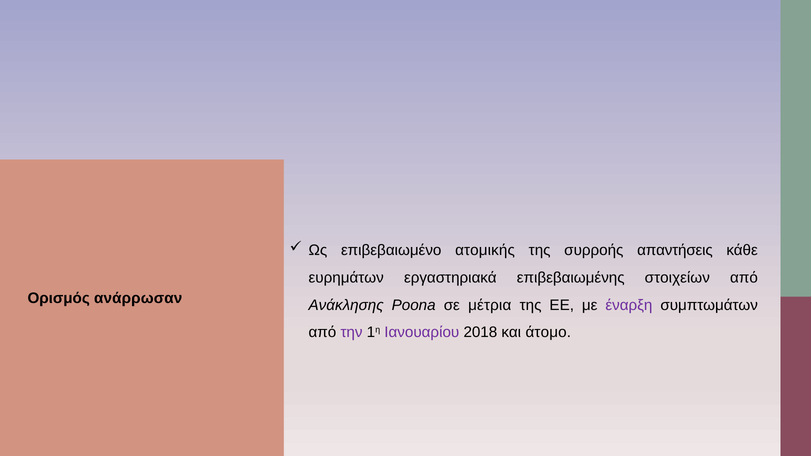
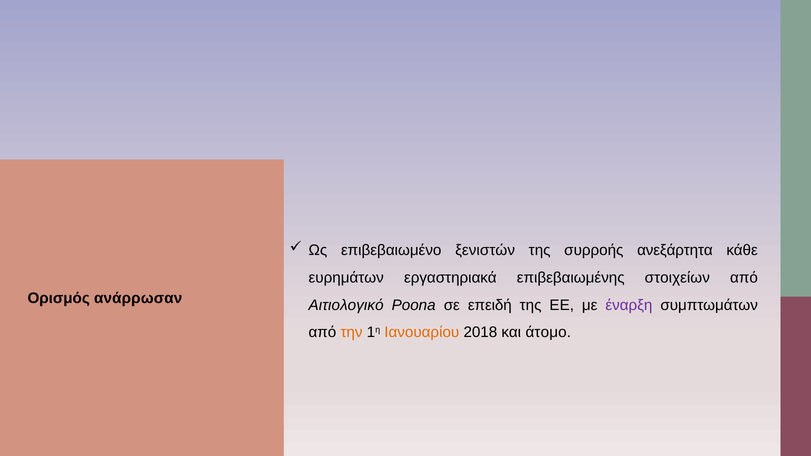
ατομικής: ατομικής -> ξενιστών
απαντήσεις: απαντήσεις -> ανεξάρτητα
Ανάκλησης: Ανάκλησης -> Αιτιολογικό
μέτρια: μέτρια -> επειδή
την colour: purple -> orange
Ιανουαρίου colour: purple -> orange
